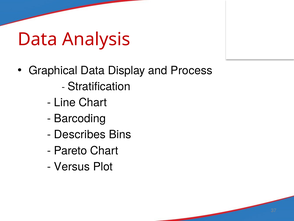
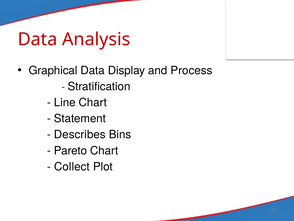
Barcoding: Barcoding -> Statement
Versus: Versus -> Collect
